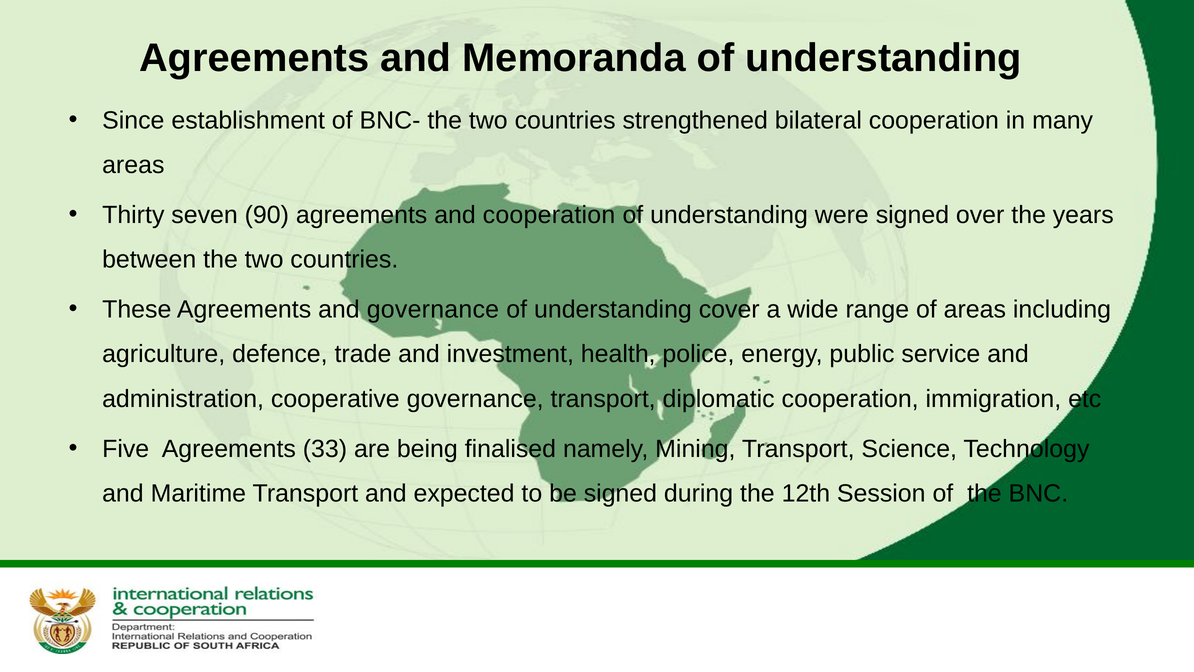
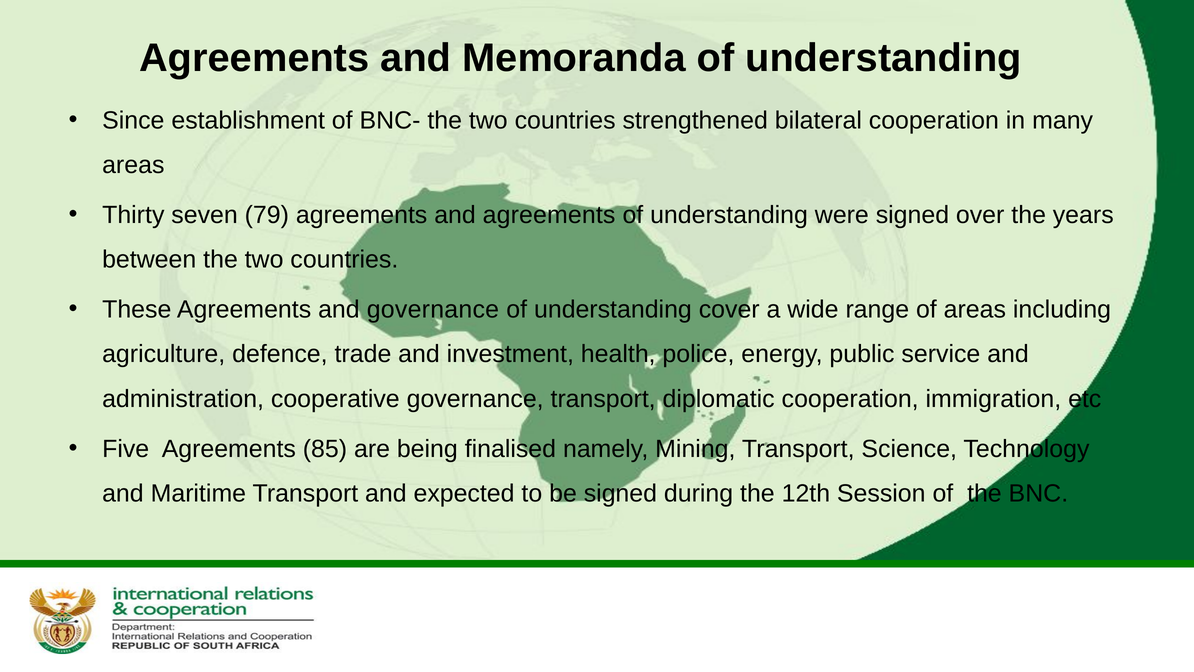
90: 90 -> 79
and cooperation: cooperation -> agreements
33: 33 -> 85
